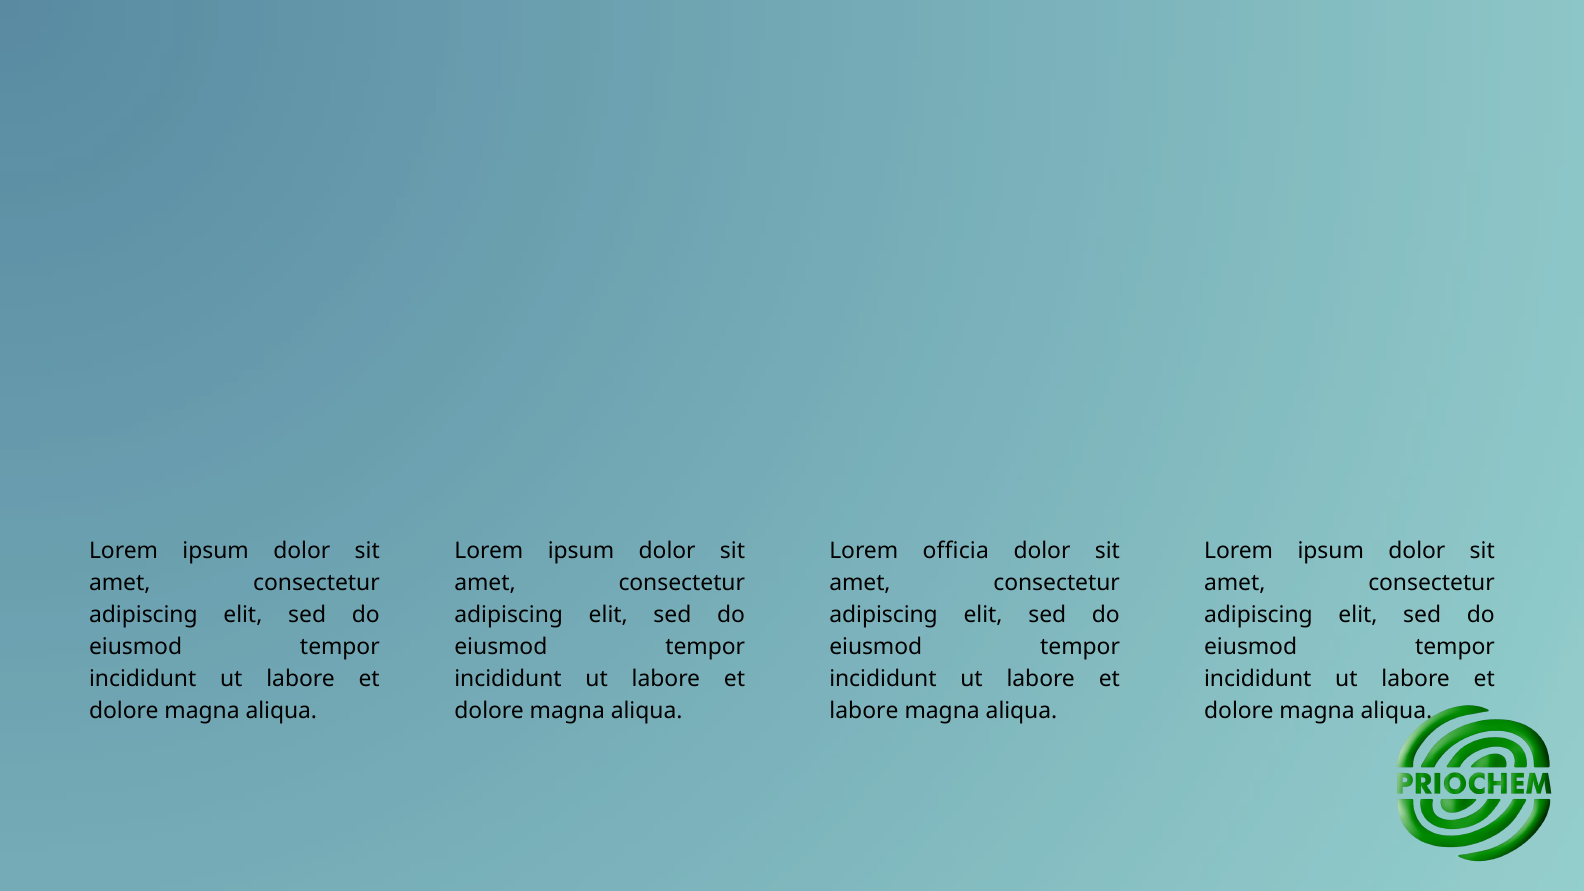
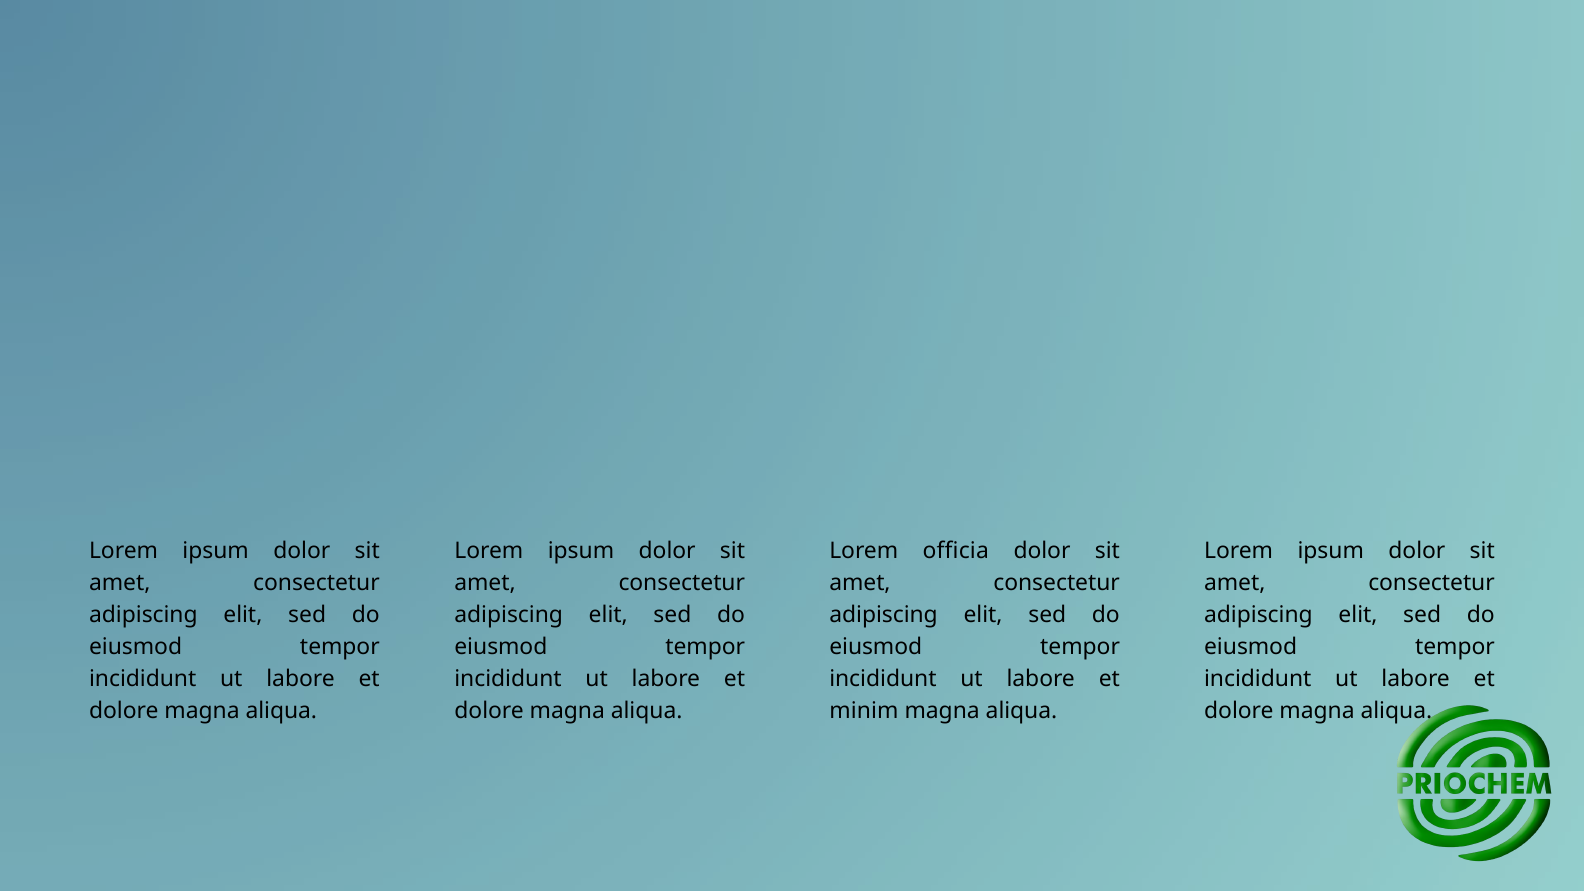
labore at (864, 711): labore -> minim
